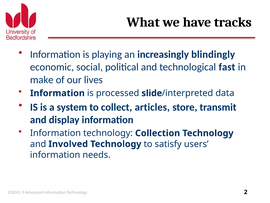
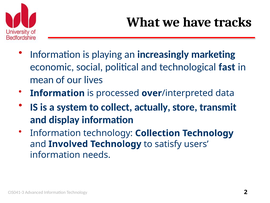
blindingly: blindingly -> marketing
make: make -> mean
slide: slide -> over
articles: articles -> actually
